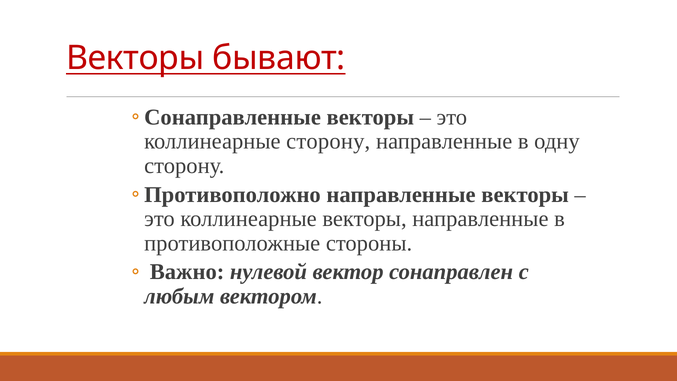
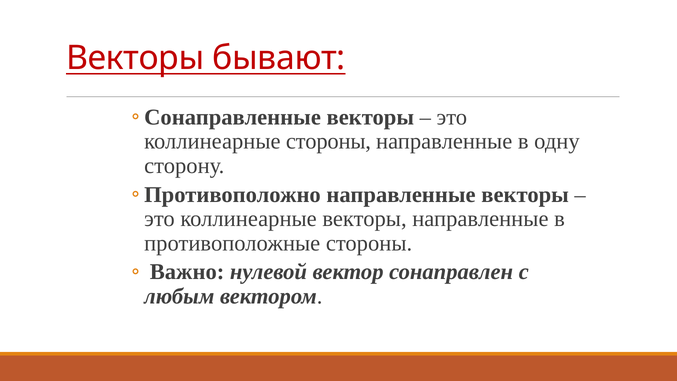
коллинеарные сторону: сторону -> стороны
